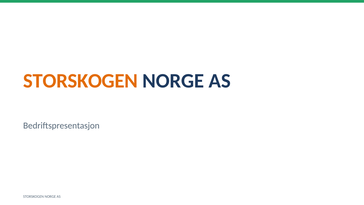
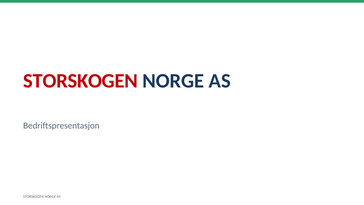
STORSKOGEN at (81, 81) colour: orange -> red
